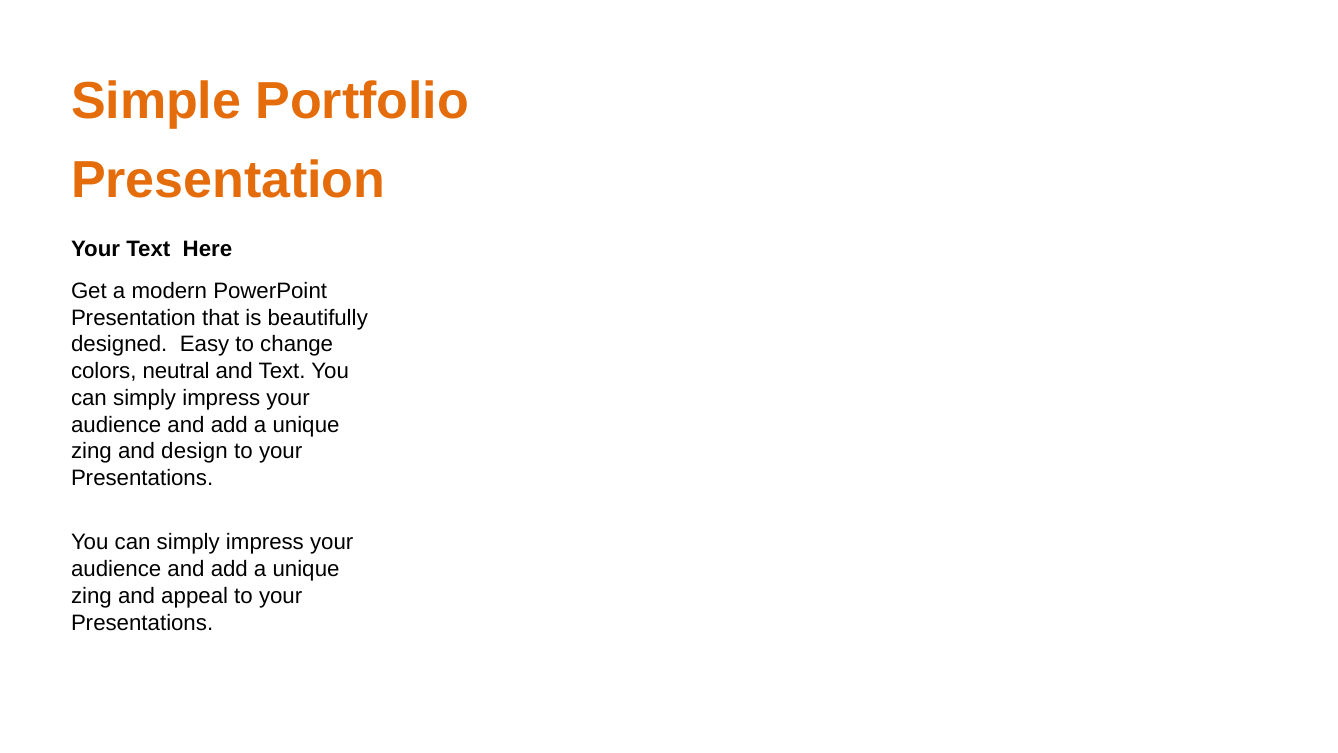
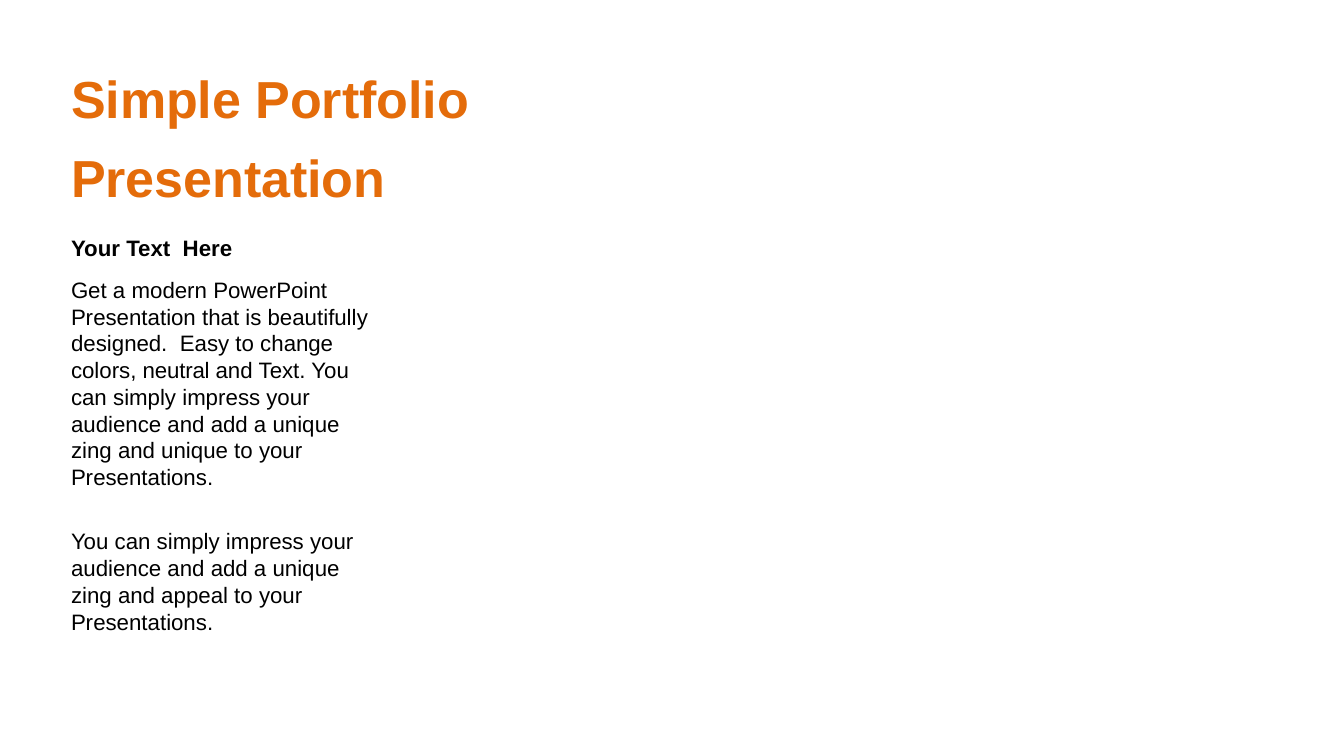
and design: design -> unique
